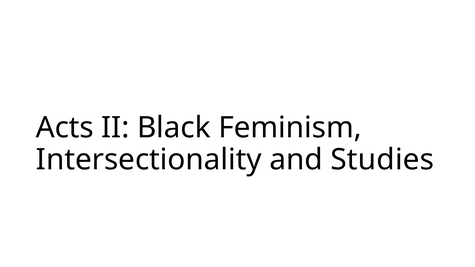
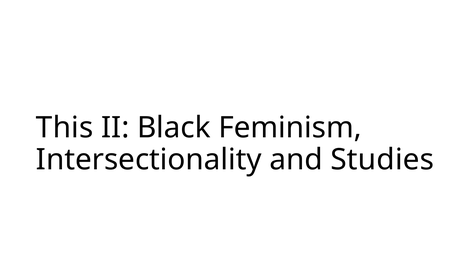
Acts: Acts -> This
